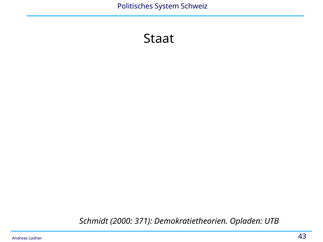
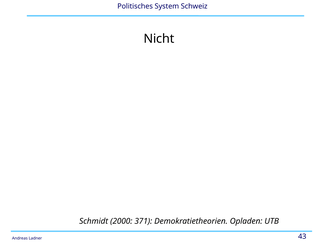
Staat: Staat -> Nicht
